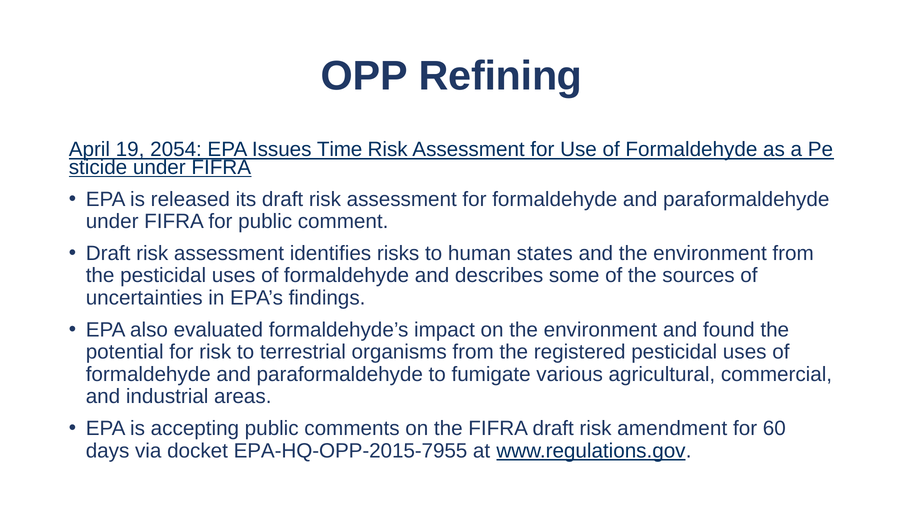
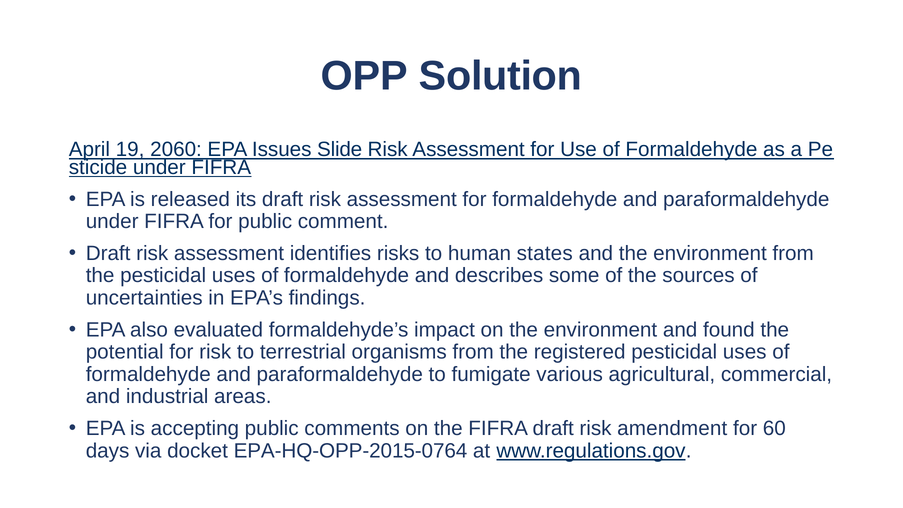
Refining: Refining -> Solution
2054: 2054 -> 2060
Time: Time -> Slide
EPA-HQ-OPP-2015-7955: EPA-HQ-OPP-2015-7955 -> EPA-HQ-OPP-2015-0764
